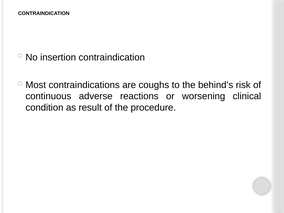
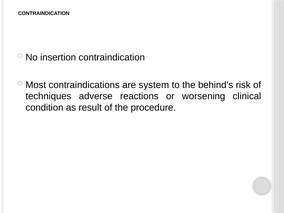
coughs: coughs -> system
continuous: continuous -> techniques
